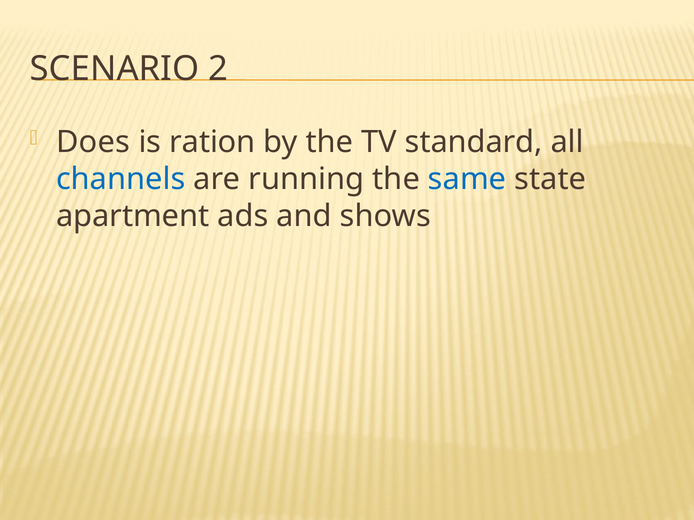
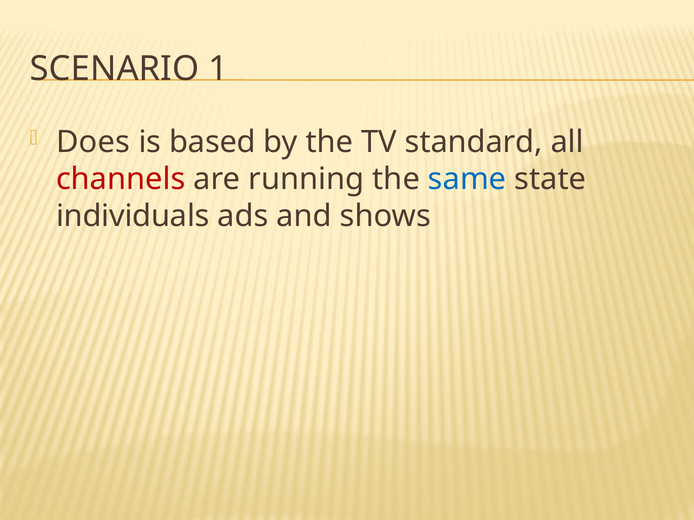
2: 2 -> 1
ration: ration -> based
channels colour: blue -> red
apartment: apartment -> individuals
